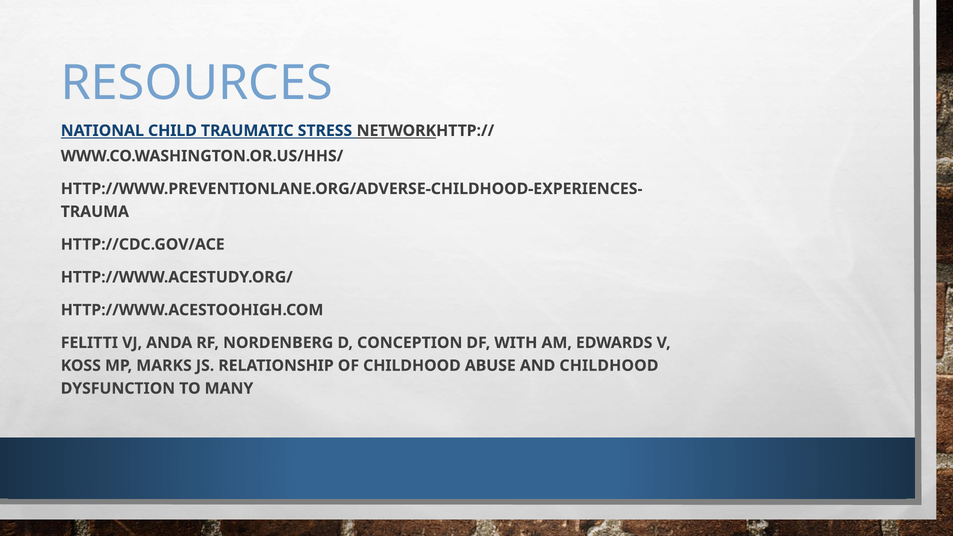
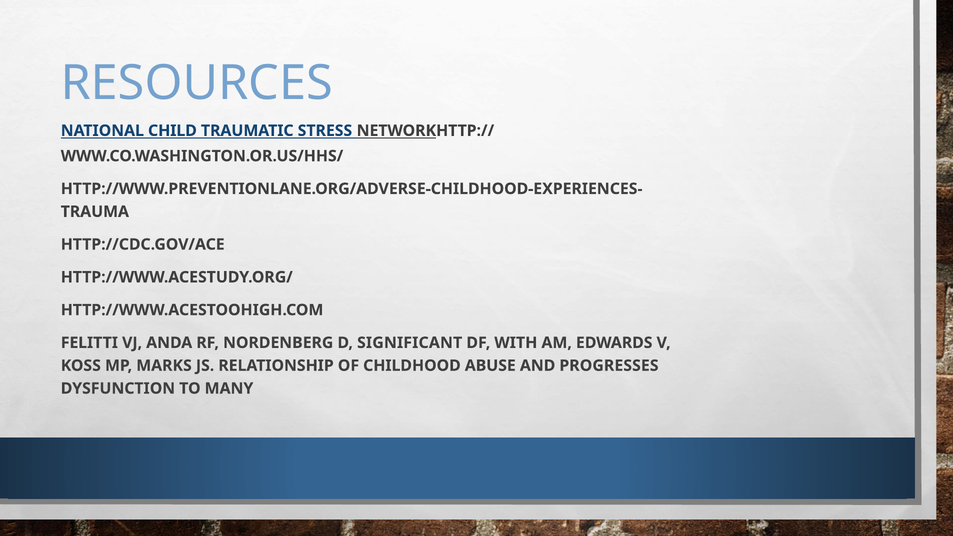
CONCEPTION: CONCEPTION -> SIGNIFICANT
AND CHILDHOOD: CHILDHOOD -> PROGRESSES
